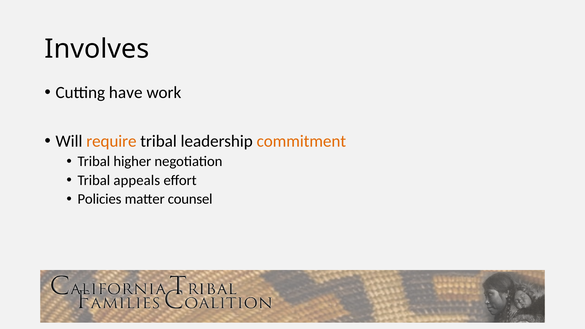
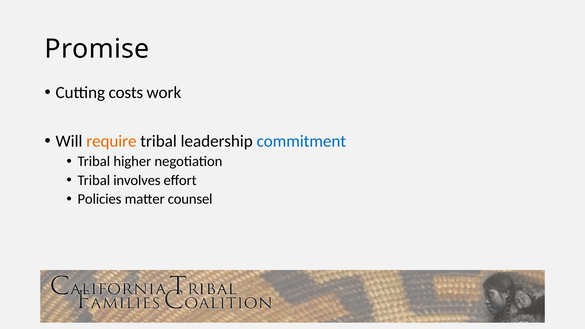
Involves: Involves -> Promise
have: have -> costs
commitment colour: orange -> blue
appeals: appeals -> involves
